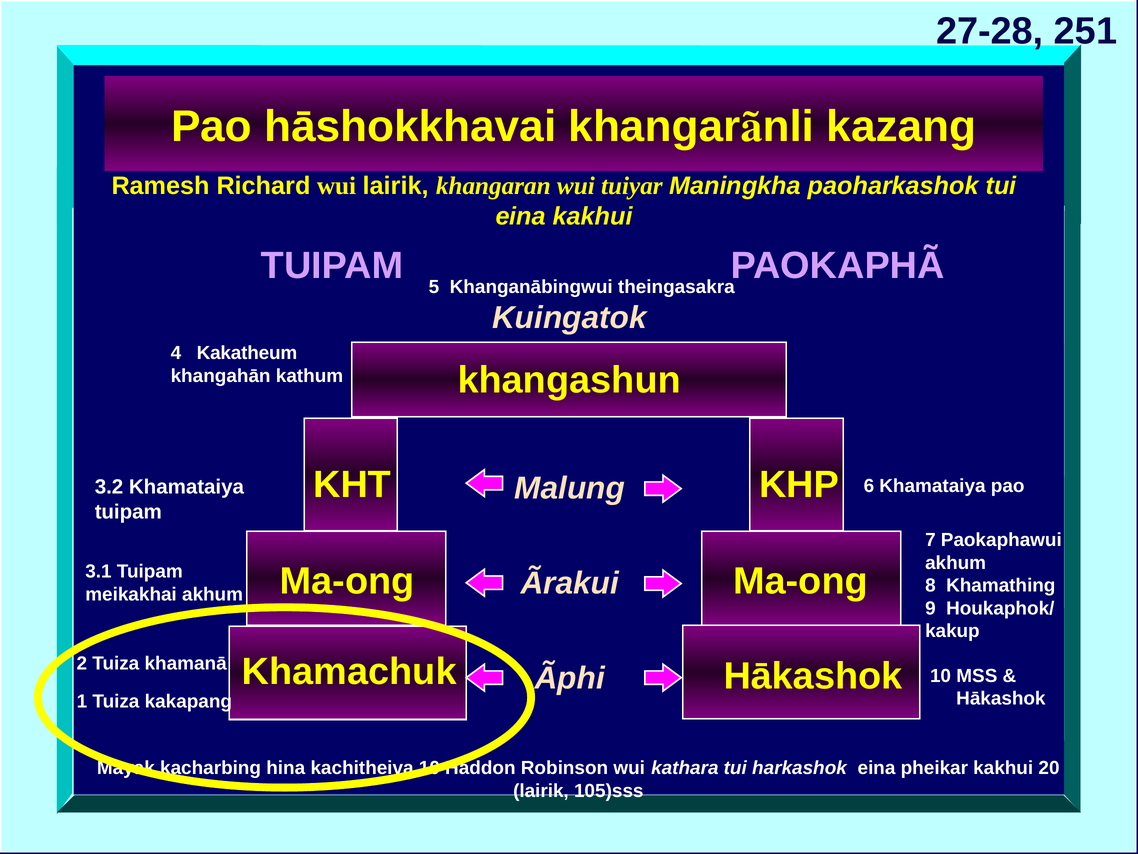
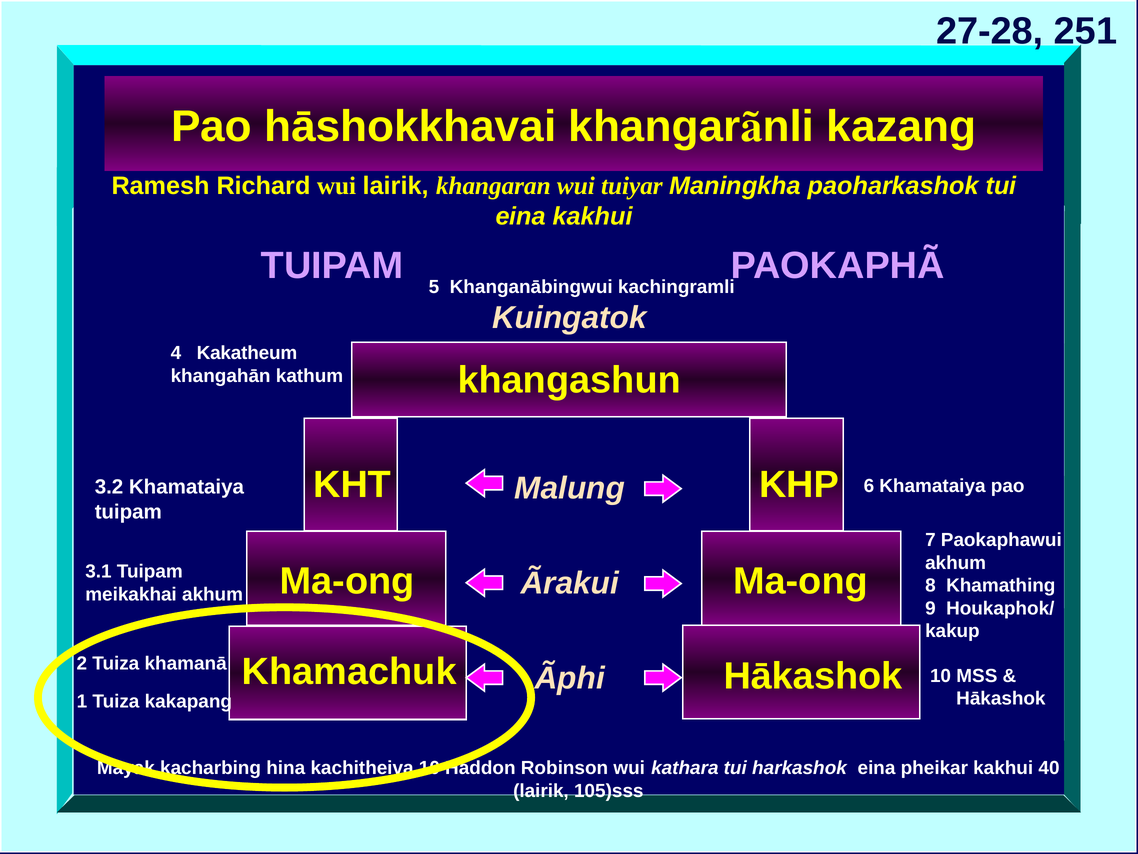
theingasakra: theingasakra -> kachingramli
20: 20 -> 40
